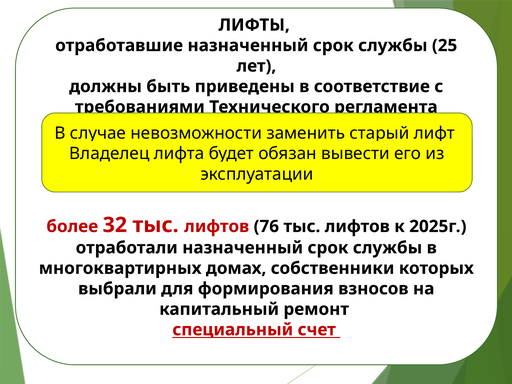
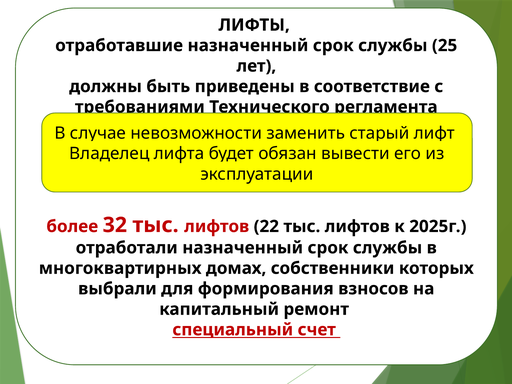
76: 76 -> 22
